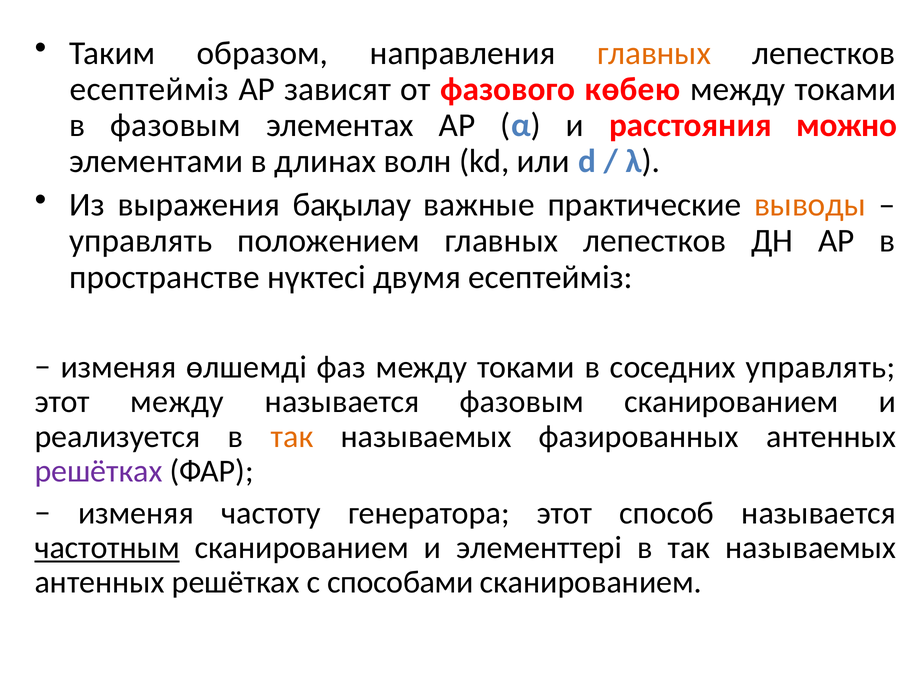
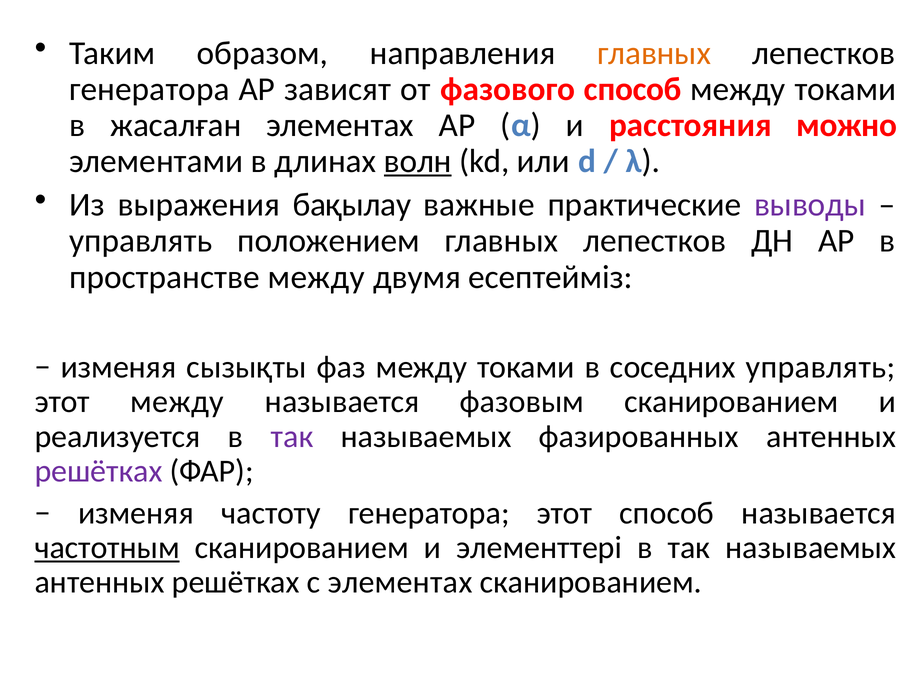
есептейміз at (149, 89): есептейміз -> генератора
фазового көбею: көбею -> способ
в фазовым: фазовым -> жасалған
волн underline: none -> present
выводы colour: orange -> purple
пространстве нүктесі: нүктесі -> между
өлшемді: өлшемді -> сызықты
так at (292, 436) colour: orange -> purple
с способами: способами -> элементах
